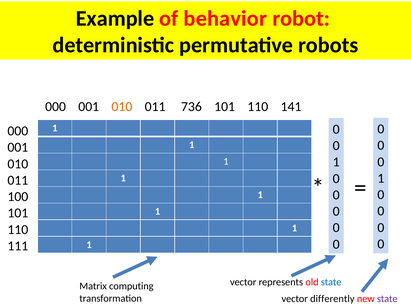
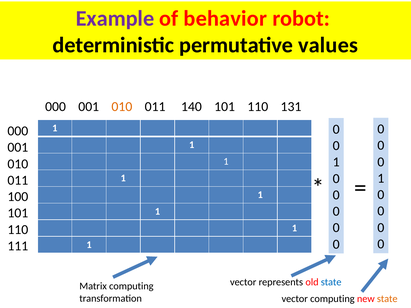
Example colour: black -> purple
robots: robots -> values
736: 736 -> 140
141: 141 -> 131
vector differently: differently -> computing
state at (387, 299) colour: purple -> orange
